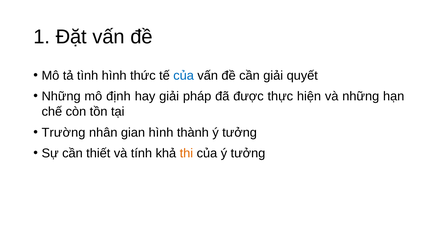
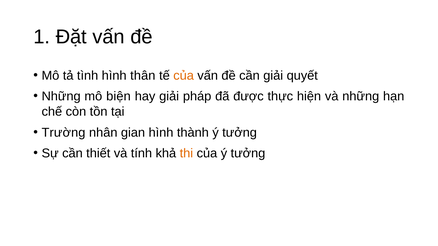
thức: thức -> thân
của at (184, 76) colour: blue -> orange
định: định -> biện
